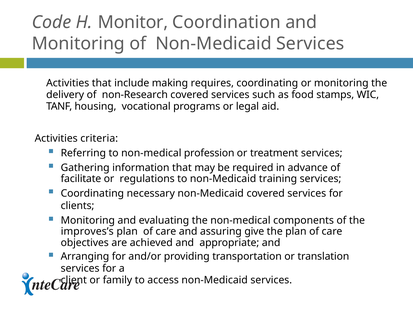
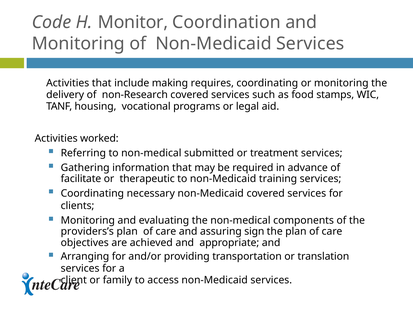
criteria: criteria -> worked
profession: profession -> submitted
regulations: regulations -> therapeutic
improves’s: improves’s -> providers’s
give: give -> sign
